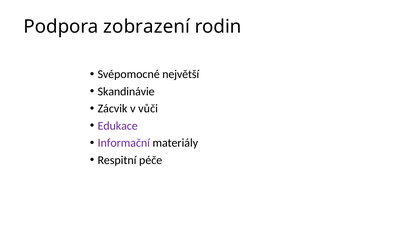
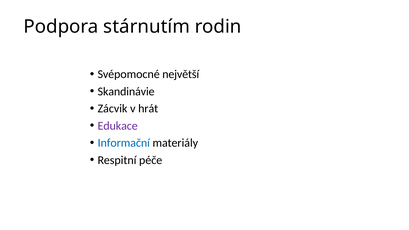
zobrazení: zobrazení -> stárnutím
vůči: vůči -> hrát
Informační colour: purple -> blue
